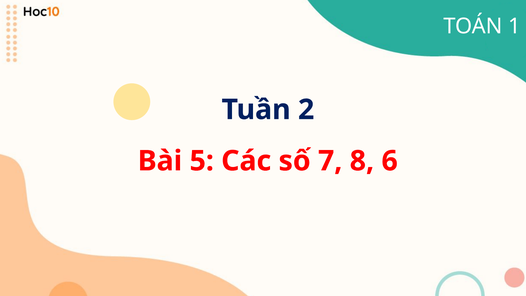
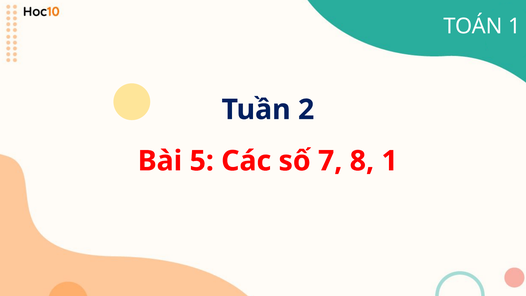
8 6: 6 -> 1
